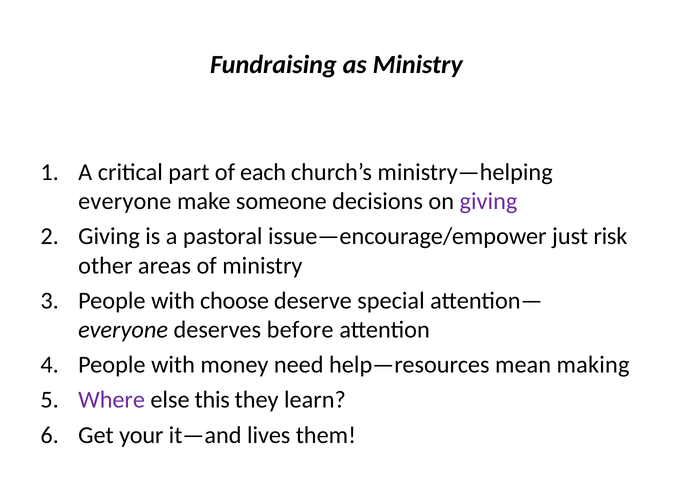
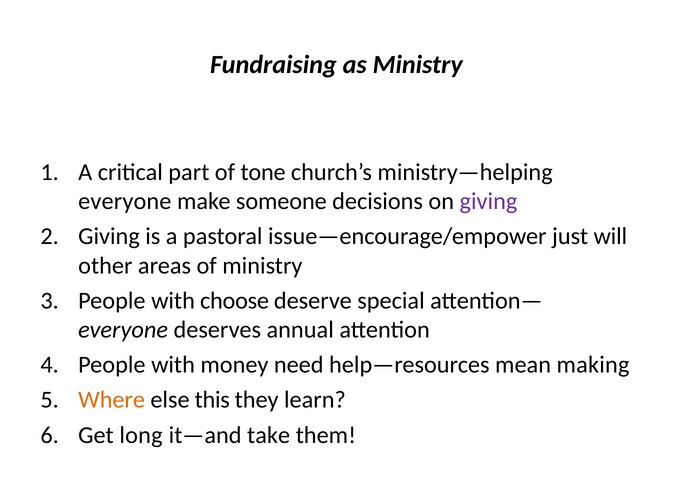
each: each -> tone
risk: risk -> will
before: before -> annual
Where colour: purple -> orange
your: your -> long
lives: lives -> take
